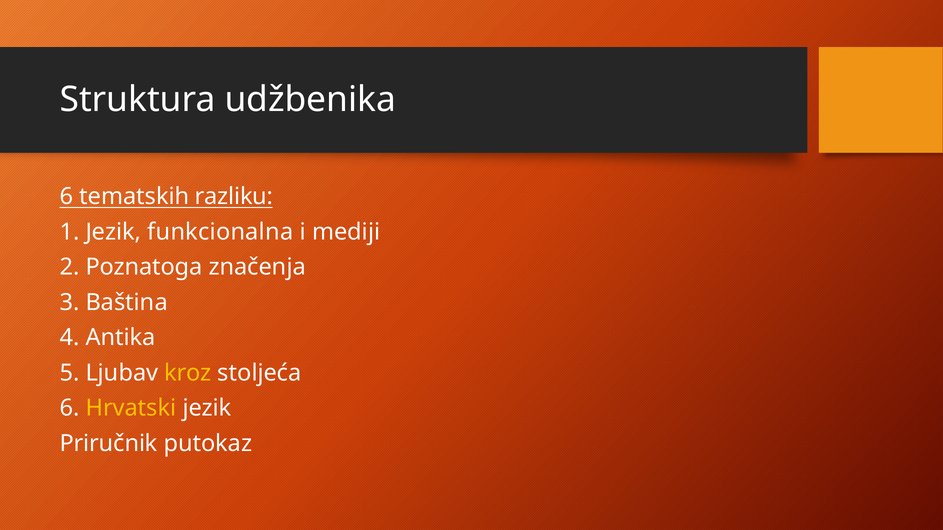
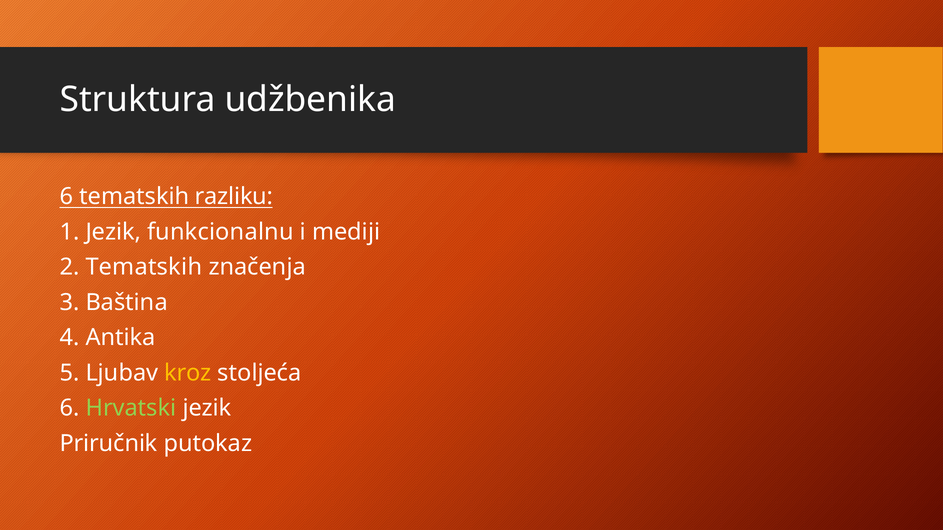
funkcionalna: funkcionalna -> funkcionalnu
2 Poznatoga: Poznatoga -> Tematskih
Hrvatski colour: yellow -> light green
